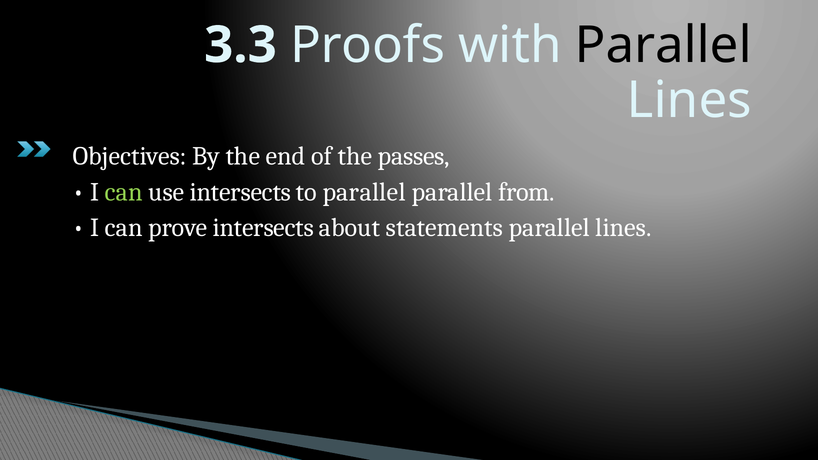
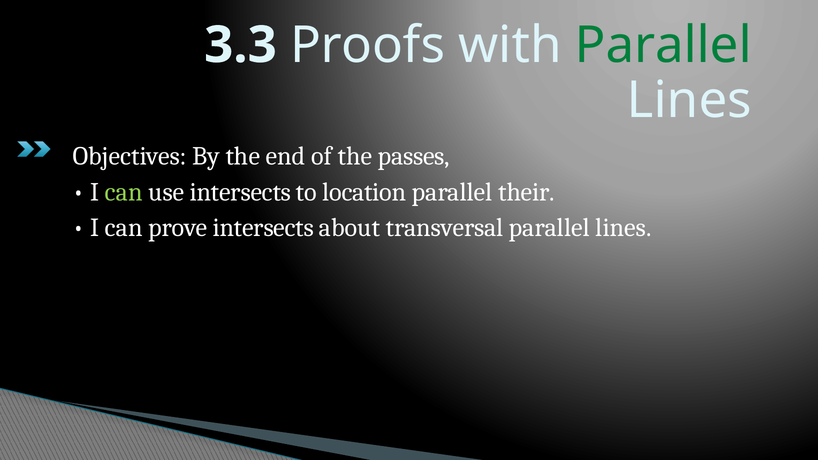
Parallel at (663, 45) colour: black -> green
to parallel: parallel -> location
from: from -> their
statements: statements -> transversal
